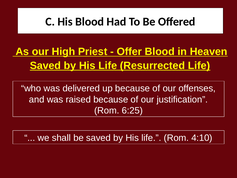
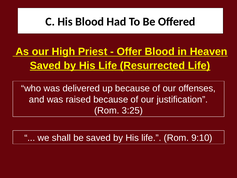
6:25: 6:25 -> 3:25
4:10: 4:10 -> 9:10
